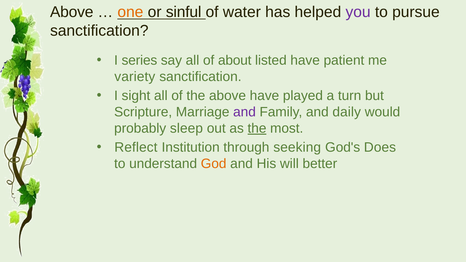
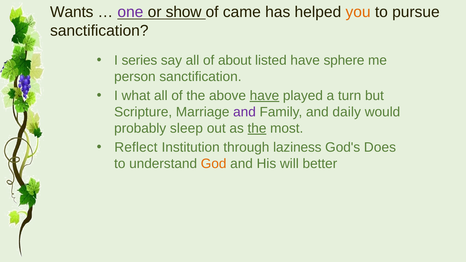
Above at (72, 12): Above -> Wants
one colour: orange -> purple
sinful: sinful -> show
water: water -> came
you colour: purple -> orange
patient: patient -> sphere
variety: variety -> person
sight: sight -> what
have at (264, 96) underline: none -> present
seeking: seeking -> laziness
